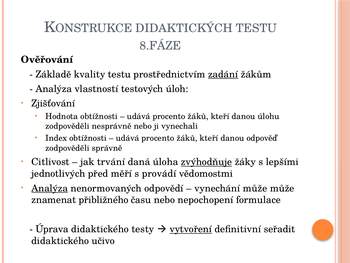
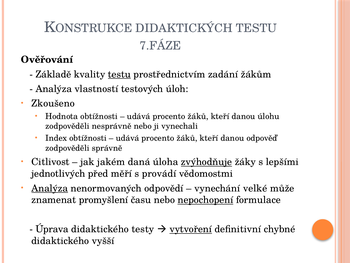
8.FÁZE: 8.FÁZE -> 7.FÁZE
testu at (119, 74) underline: none -> present
zadání underline: present -> none
Zjišťování: Zjišťování -> Zkoušeno
trvání: trvání -> jakém
vynechání může: může -> velké
přibližného: přibližného -> promyšlení
nepochopení underline: none -> present
seřadit: seřadit -> chybné
učivo: učivo -> vyšší
